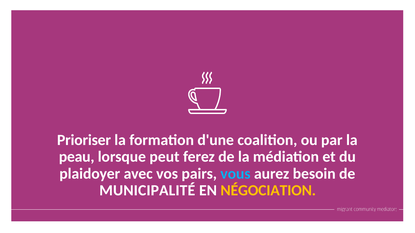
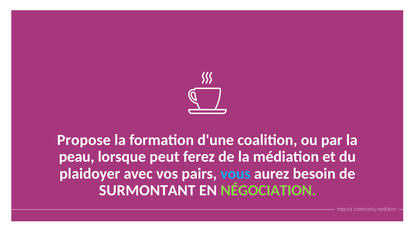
Prioriser: Prioriser -> Propose
MUNICIPALITÉ: MUNICIPALITÉ -> SURMONTANT
NÉGOCIATION colour: yellow -> light green
